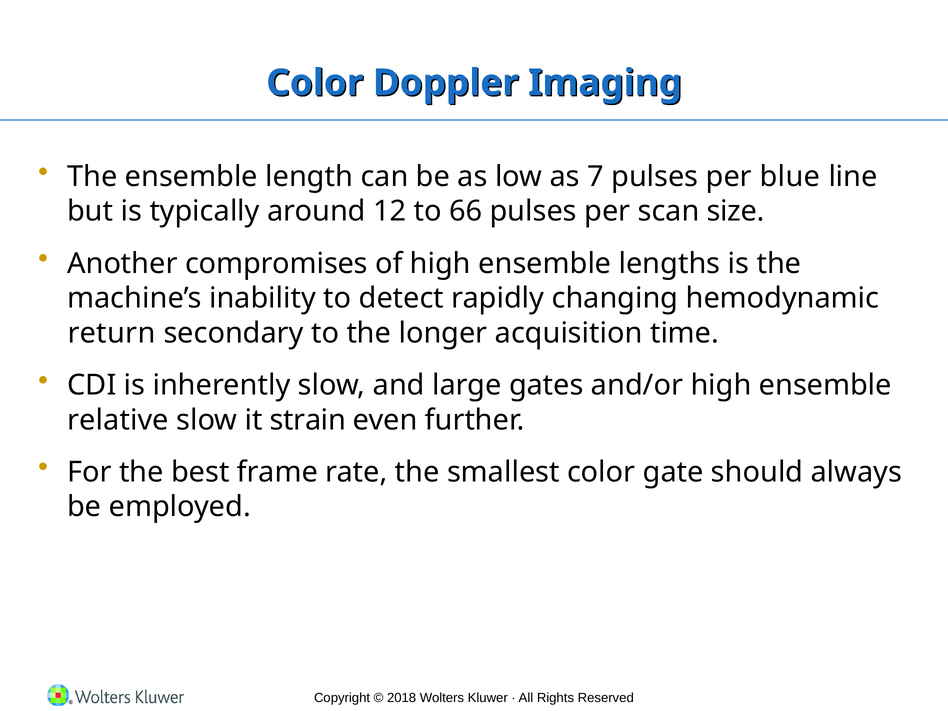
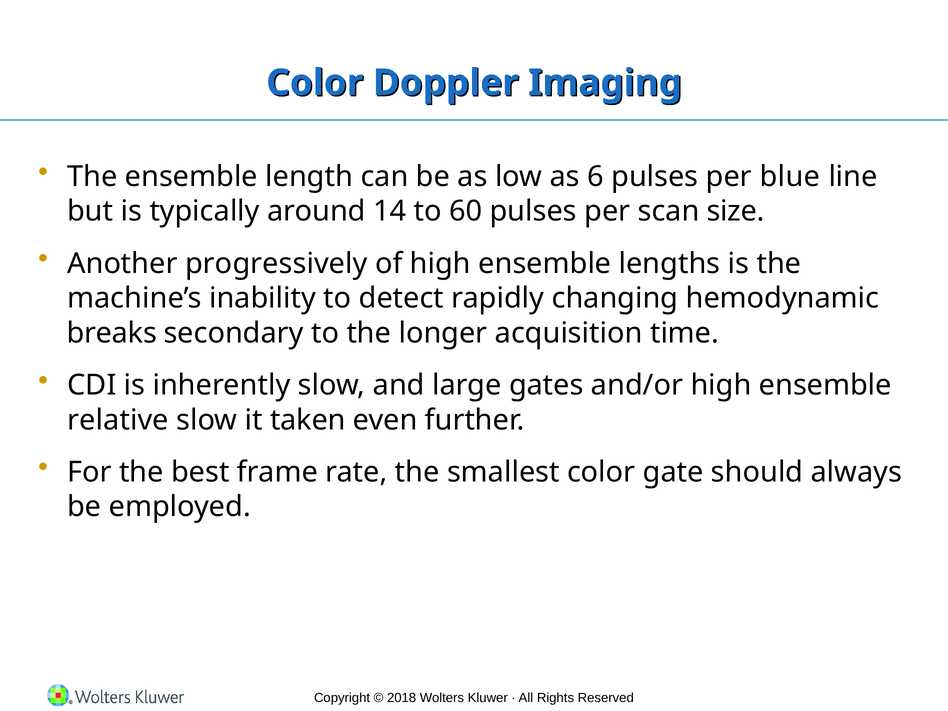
7: 7 -> 6
12: 12 -> 14
66: 66 -> 60
compromises: compromises -> progressively
return: return -> breaks
strain: strain -> taken
